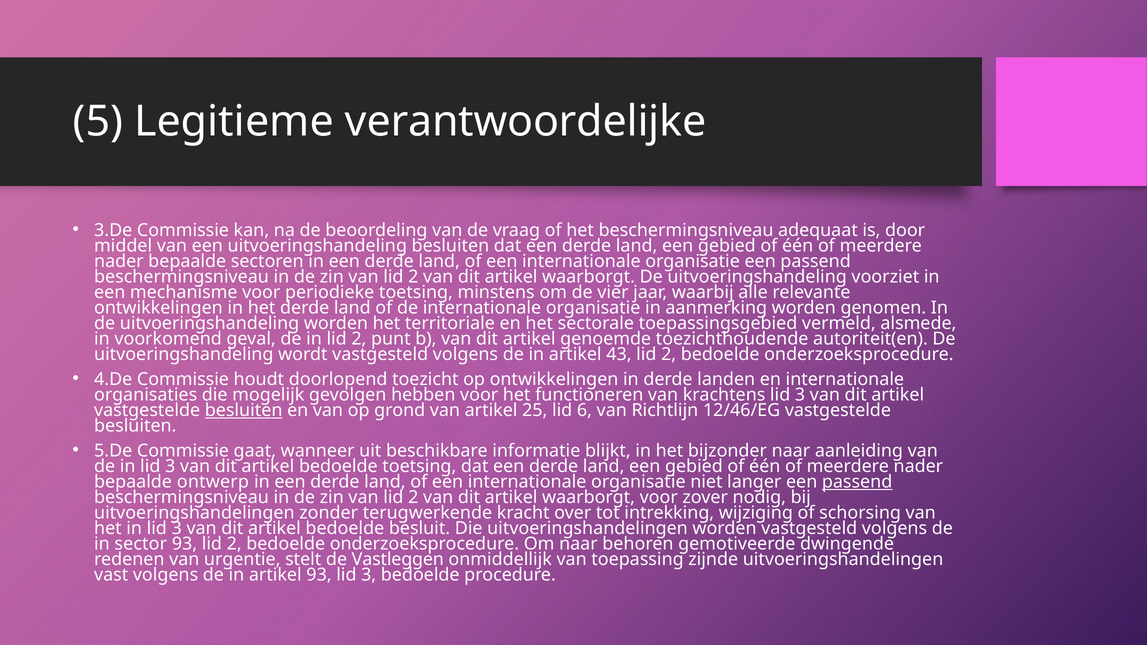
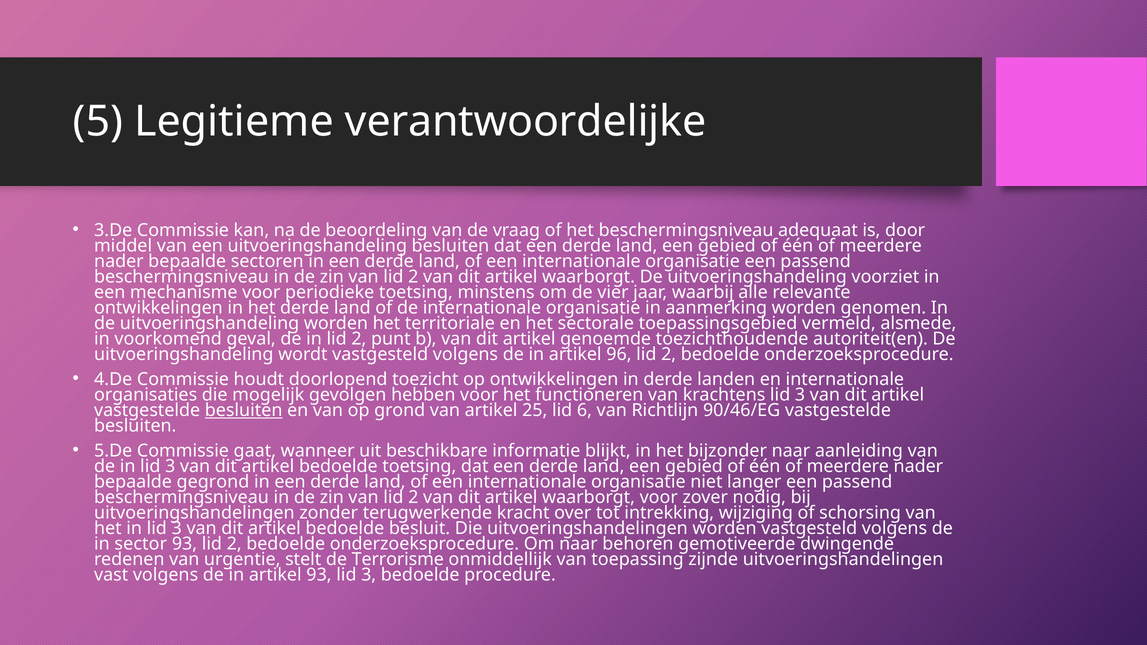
43: 43 -> 96
12/46/EG: 12/46/EG -> 90/46/EG
ontwerp: ontwerp -> gegrond
passend at (857, 482) underline: present -> none
Vastleggen: Vastleggen -> Terrorisme
